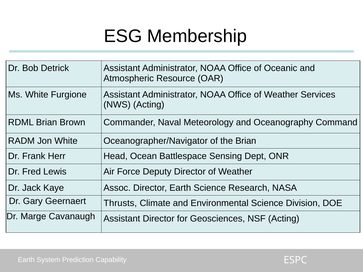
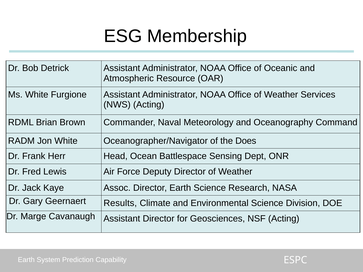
the Brian: Brian -> Does
Thrusts: Thrusts -> Results
